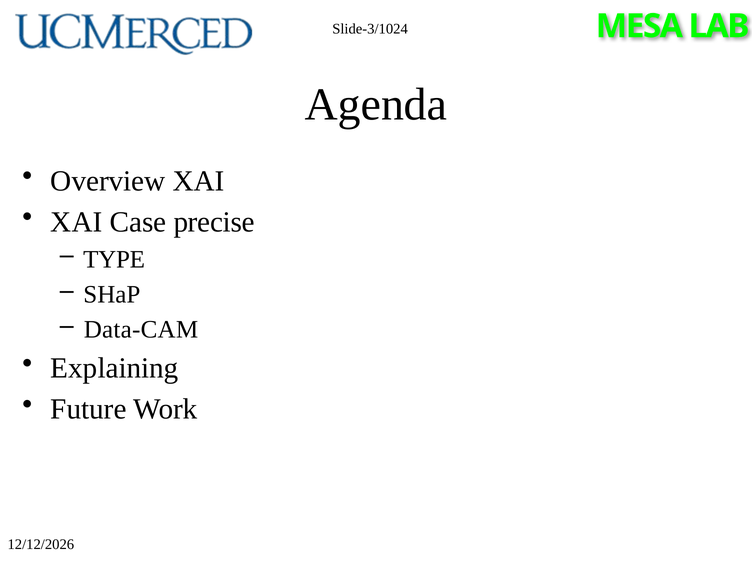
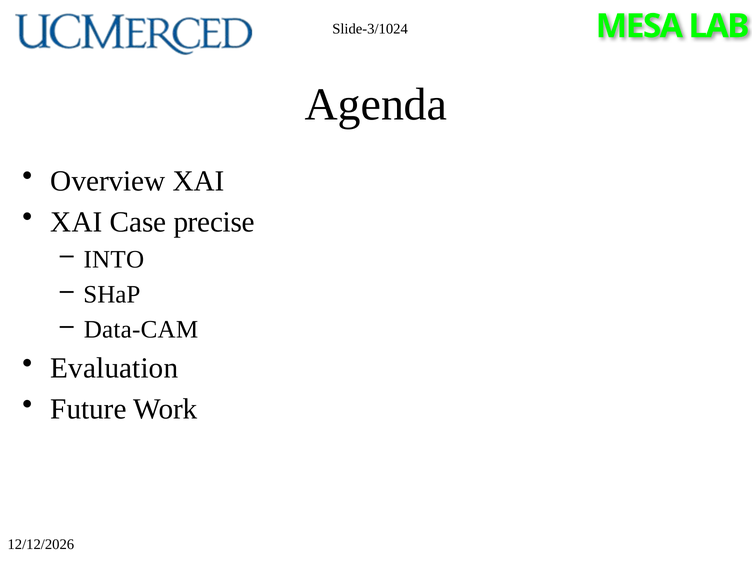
TYPE: TYPE -> INTO
Explaining: Explaining -> Evaluation
